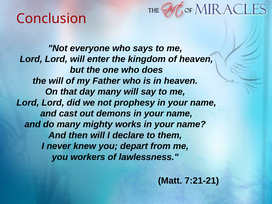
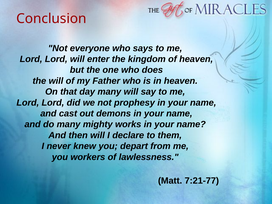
7:21-21: 7:21-21 -> 7:21-77
